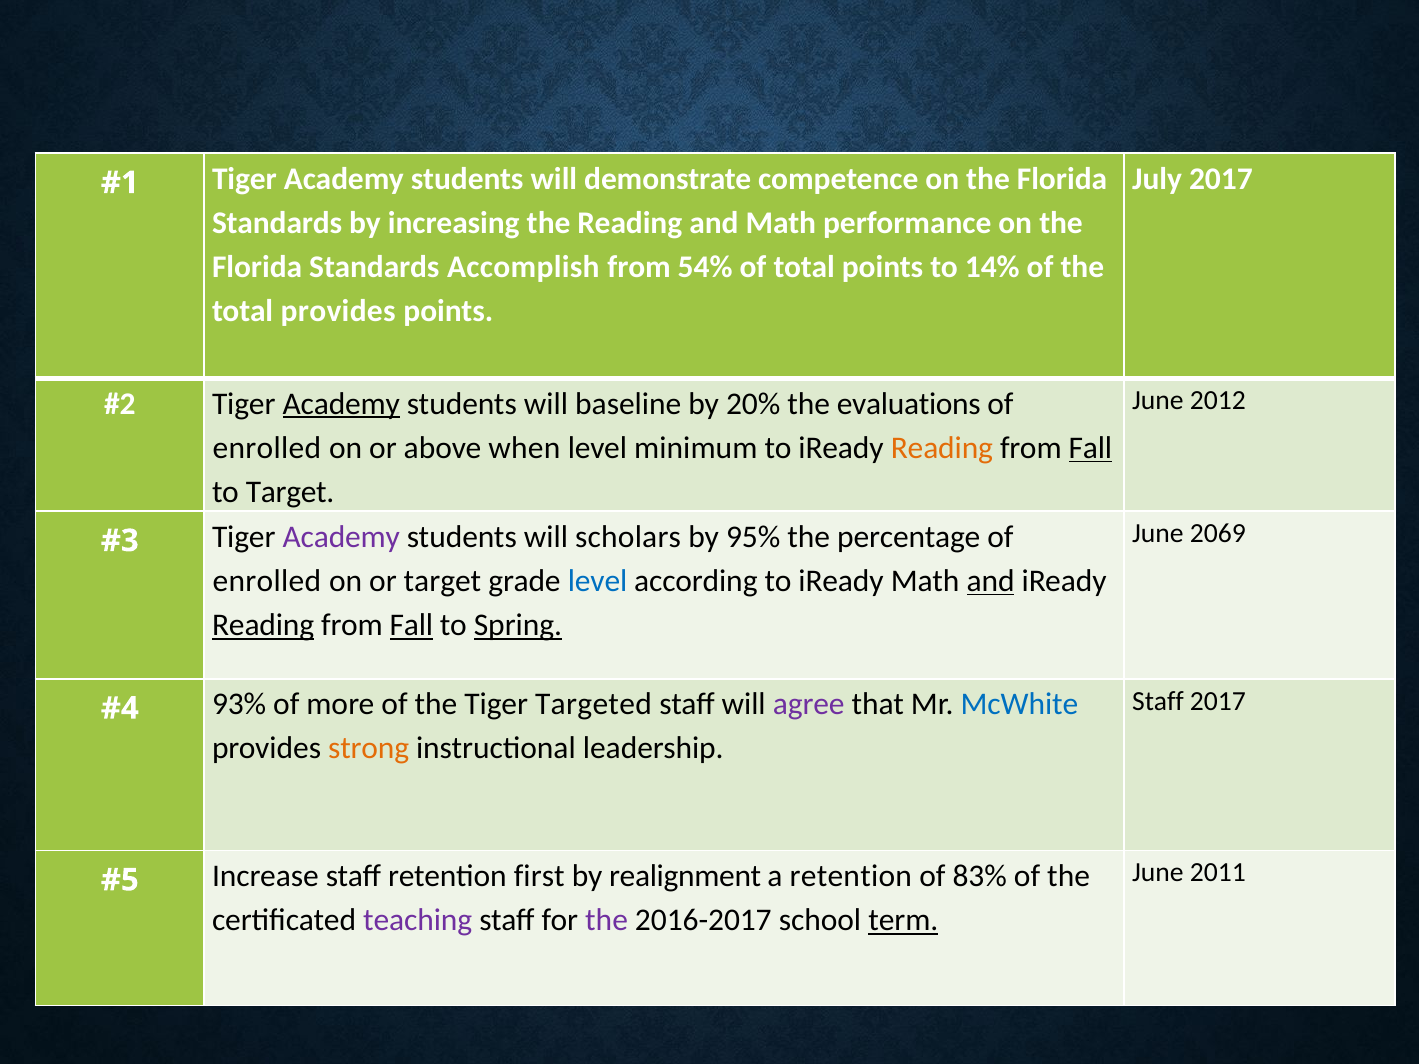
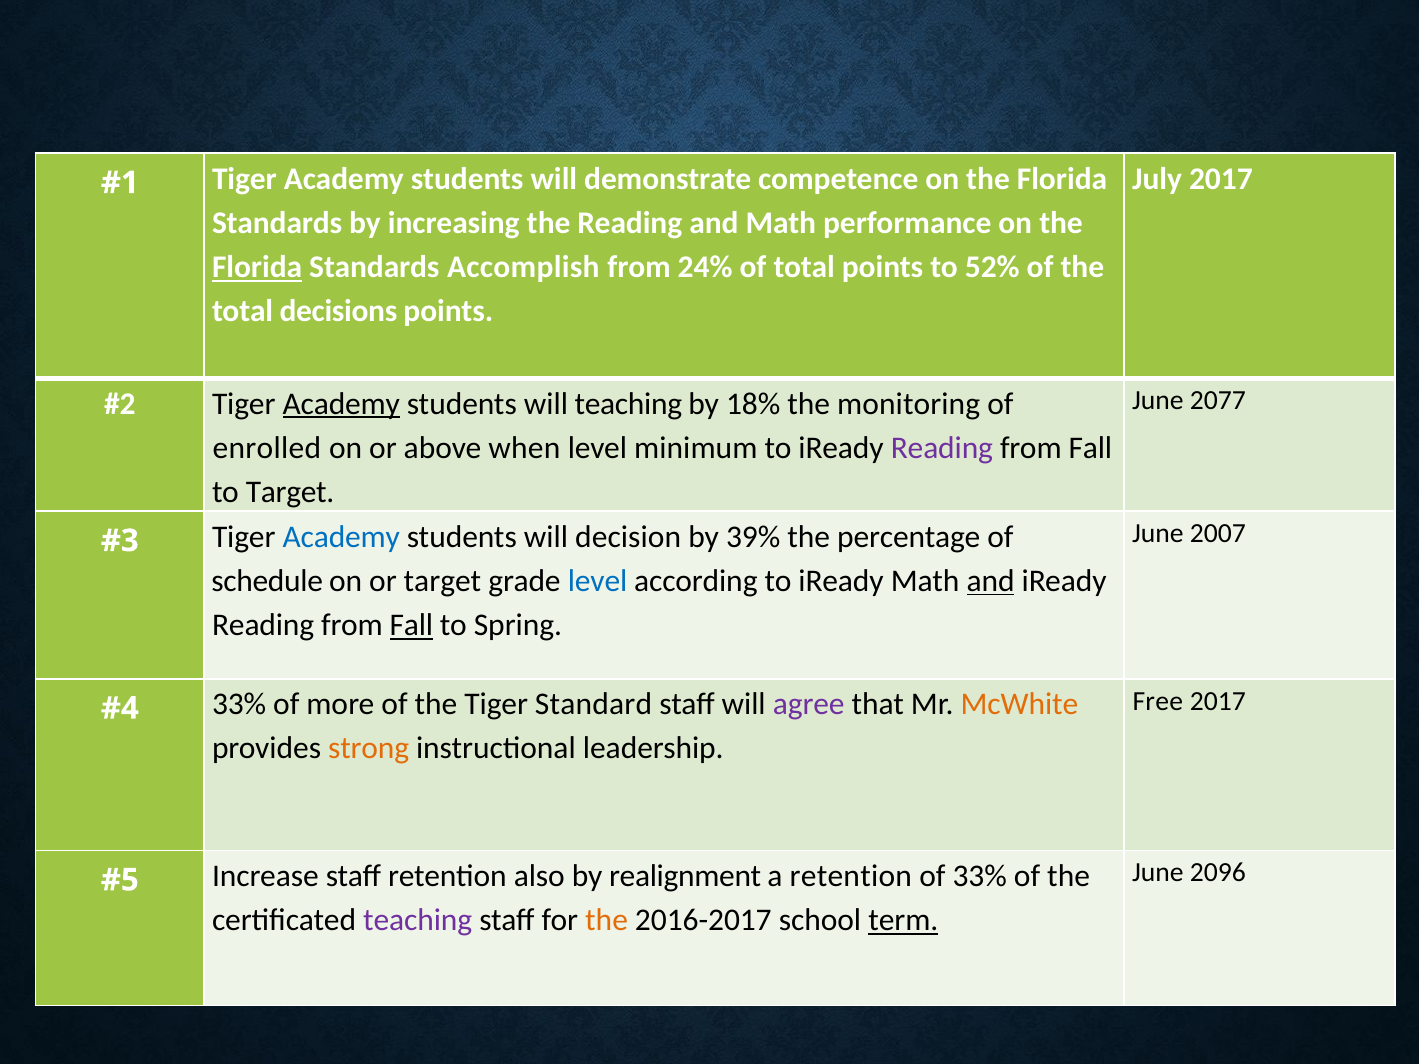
Florida at (257, 267) underline: none -> present
54%: 54% -> 24%
14%: 14% -> 52%
total provides: provides -> decisions
2012: 2012 -> 2077
will baseline: baseline -> teaching
20%: 20% -> 18%
evaluations: evaluations -> monitoring
Reading at (942, 448) colour: orange -> purple
Fall at (1090, 448) underline: present -> none
2069: 2069 -> 2007
Academy at (341, 537) colour: purple -> blue
scholars: scholars -> decision
95%: 95% -> 39%
enrolled at (267, 581): enrolled -> schedule
Reading at (263, 625) underline: present -> none
Spring underline: present -> none
Staff at (1158, 701): Staff -> Free
93% at (239, 704): 93% -> 33%
Targeted: Targeted -> Standard
McWhite colour: blue -> orange
2011: 2011 -> 2096
first: first -> also
of 83%: 83% -> 33%
the at (607, 920) colour: purple -> orange
